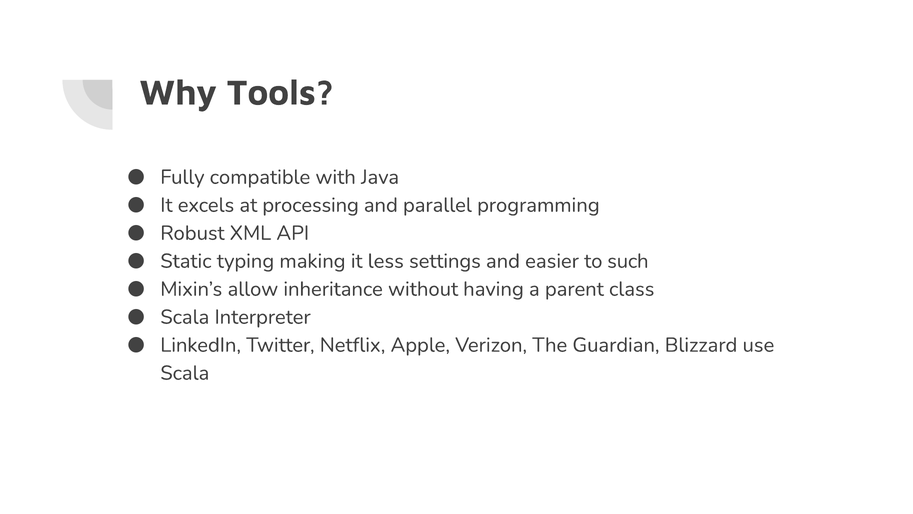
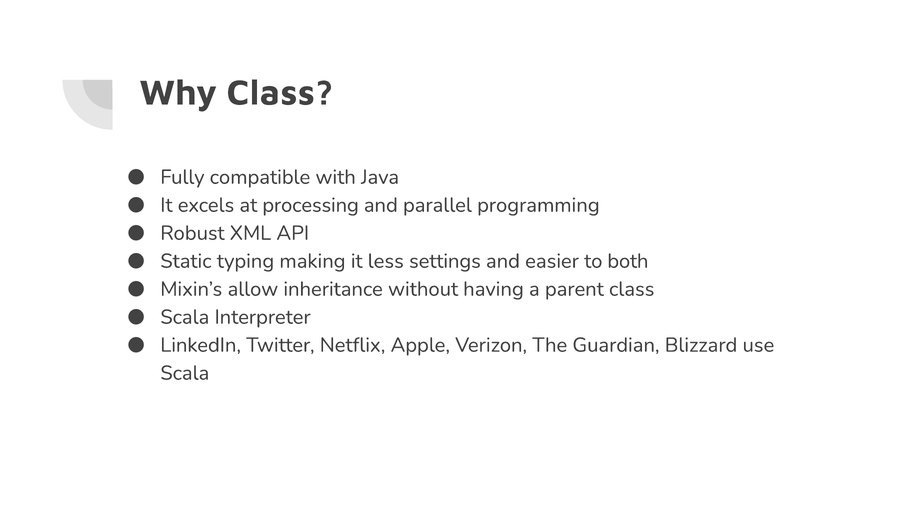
Why Tools: Tools -> Class
such: such -> both
